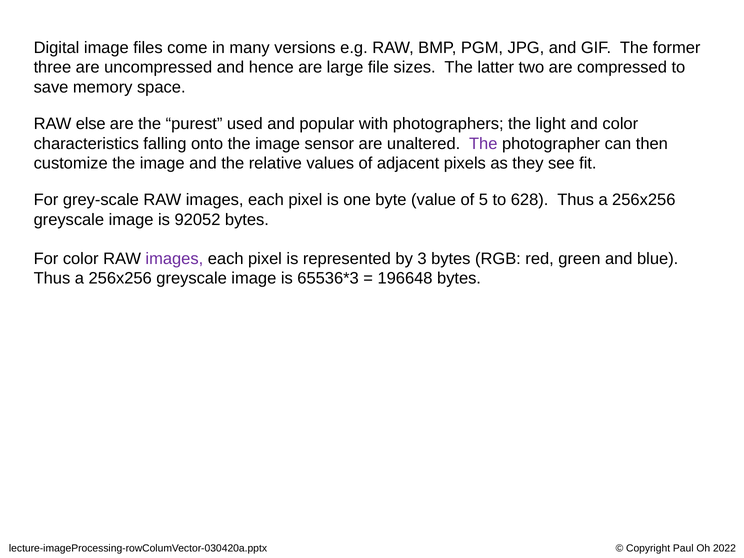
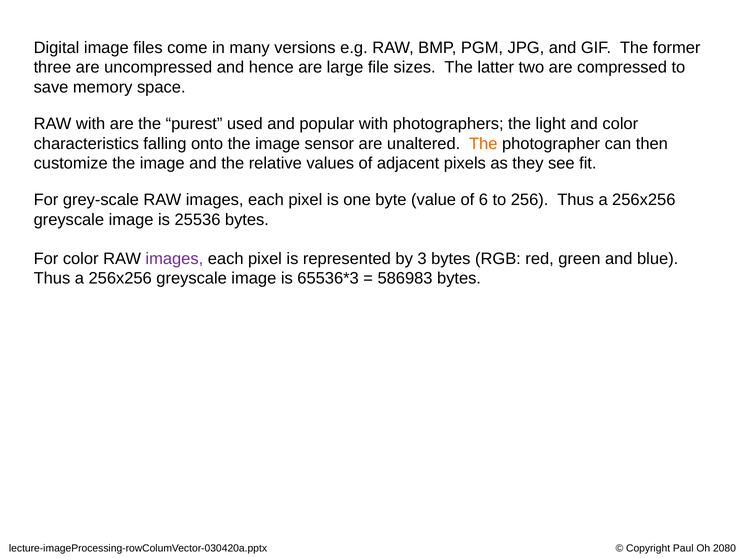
RAW else: else -> with
The at (483, 144) colour: purple -> orange
5: 5 -> 6
628: 628 -> 256
92052: 92052 -> 25536
196648: 196648 -> 586983
2022: 2022 -> 2080
